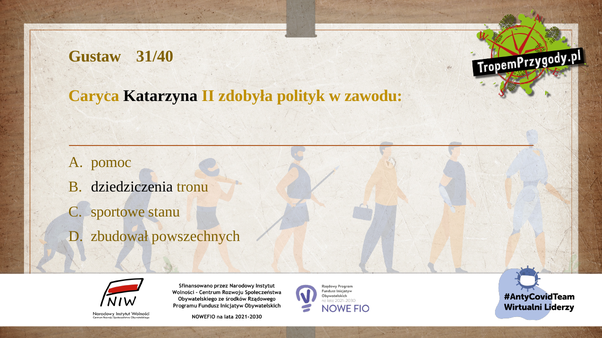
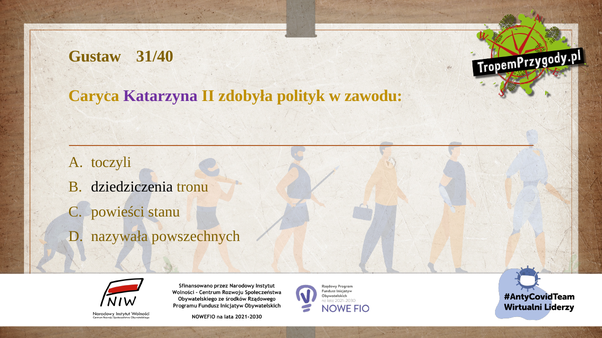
Katarzyna colour: black -> purple
pomoc: pomoc -> toczyli
sportowe: sportowe -> powieści
zbudował: zbudował -> nazywała
